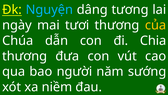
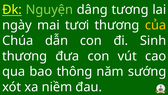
Nguyện colour: light blue -> light green
Chia: Chia -> Sinh
người: người -> thông
